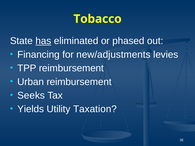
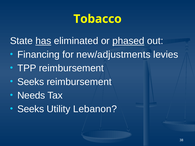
phased underline: none -> present
Urban at (31, 82): Urban -> Seeks
Seeks: Seeks -> Needs
Yields at (31, 109): Yields -> Seeks
Taxation: Taxation -> Lebanon
